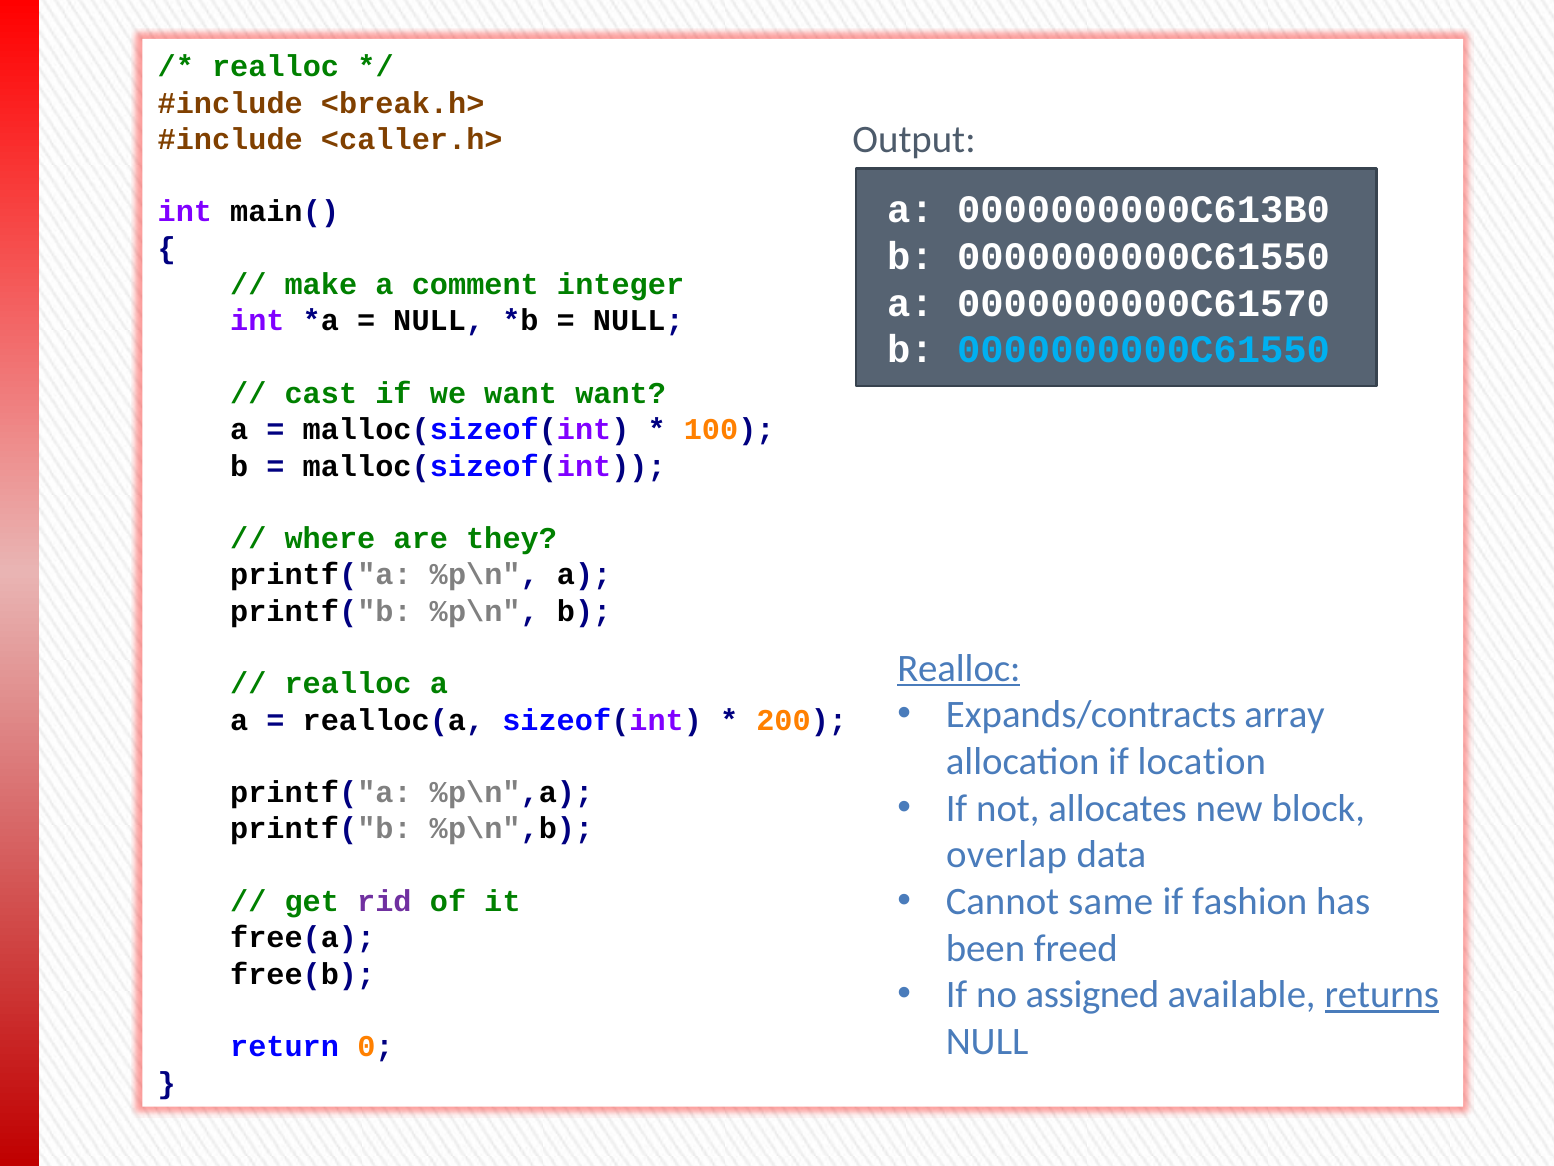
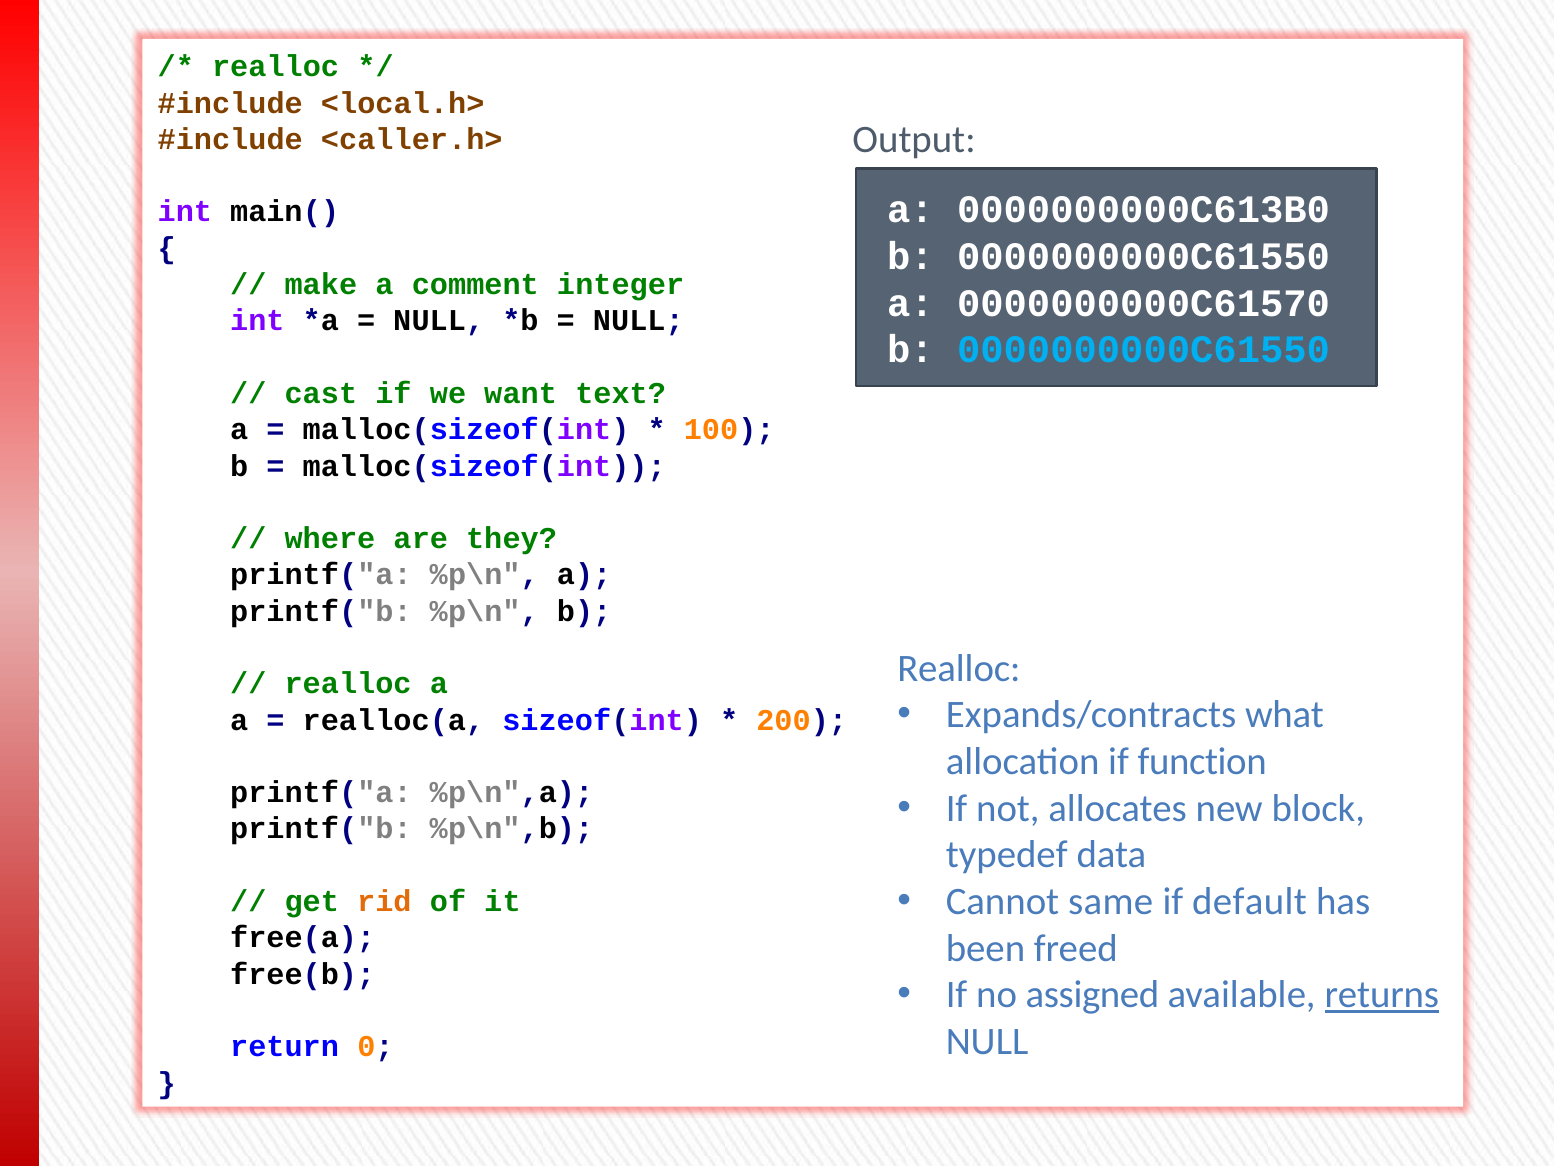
<break.h>: <break.h> -> <local.h>
want want: want -> text
Realloc at (959, 668) underline: present -> none
array: array -> what
location: location -> function
overlap: overlap -> typedef
fashion: fashion -> default
rid colour: purple -> orange
